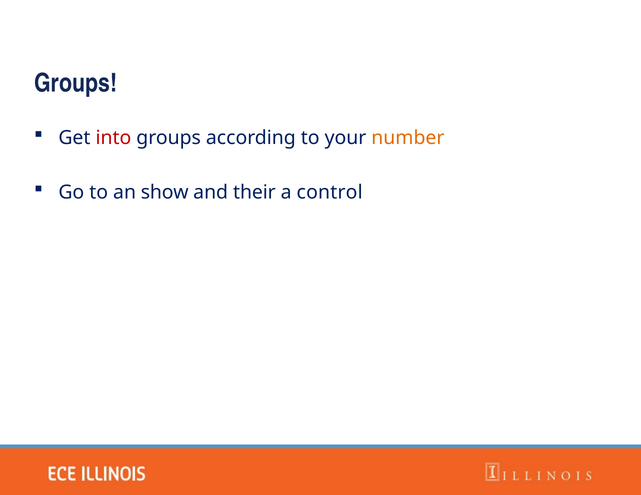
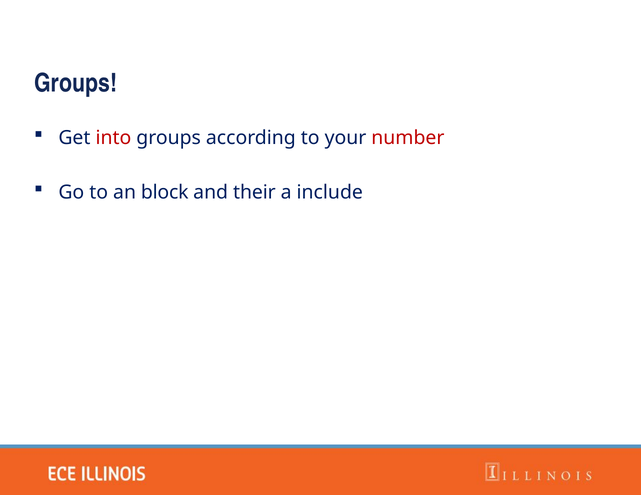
number colour: orange -> red
show: show -> block
control: control -> include
